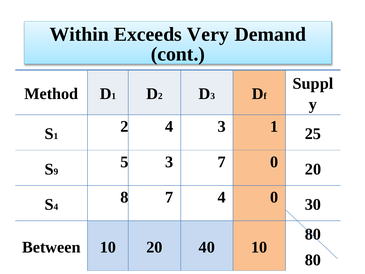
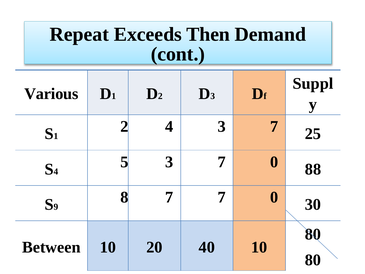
Within: Within -> Repeat
Very: Very -> Then
Method: Method -> Various
4 3 1: 1 -> 7
0 20: 20 -> 88
9 at (56, 171): 9 -> 4
7 4: 4 -> 7
4 at (56, 207): 4 -> 9
